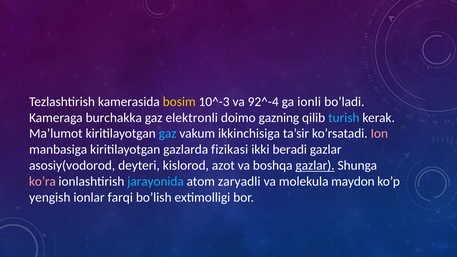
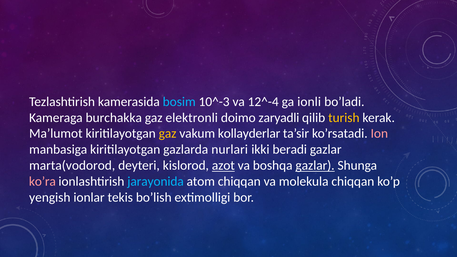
bosim colour: yellow -> light blue
92^-4: 92^-4 -> 12^-4
gazning: gazning -> zaryadli
turish colour: light blue -> yellow
gaz at (168, 134) colour: light blue -> yellow
ikkinchisiga: ikkinchisiga -> kollayderlar
fizikasi: fizikasi -> nurlari
asosiy(vodorod: asosiy(vodorod -> marta(vodorod
azot underline: none -> present
atom zaryadli: zaryadli -> chiqqan
molekula maydon: maydon -> chiqqan
farqi: farqi -> tekis
